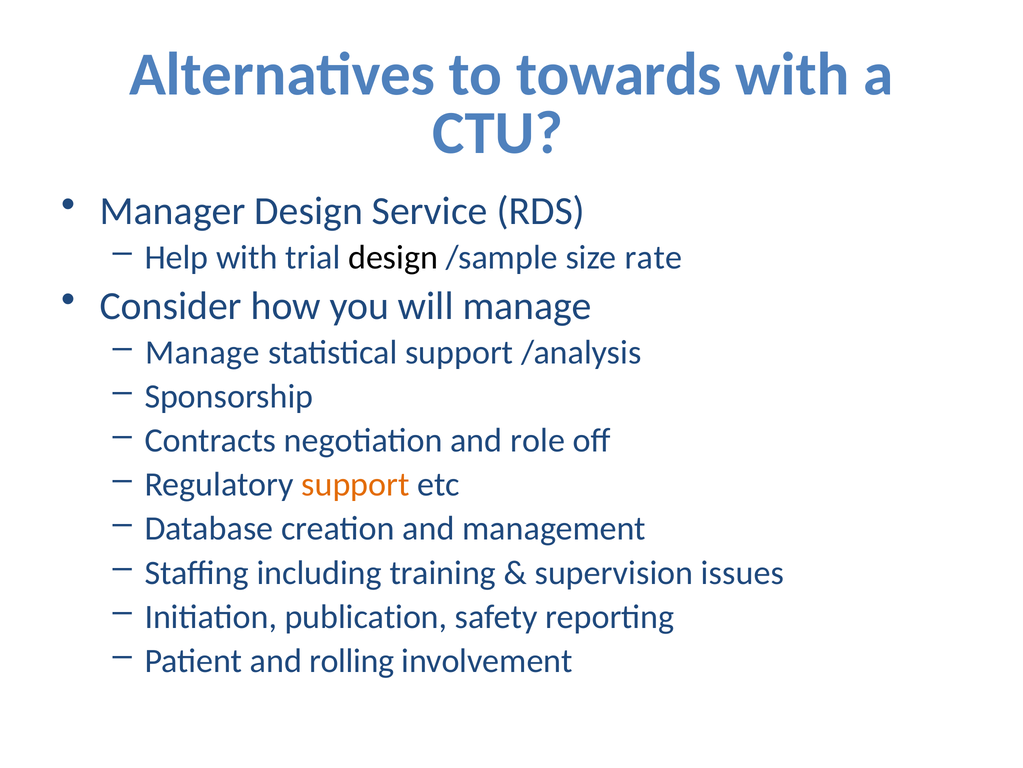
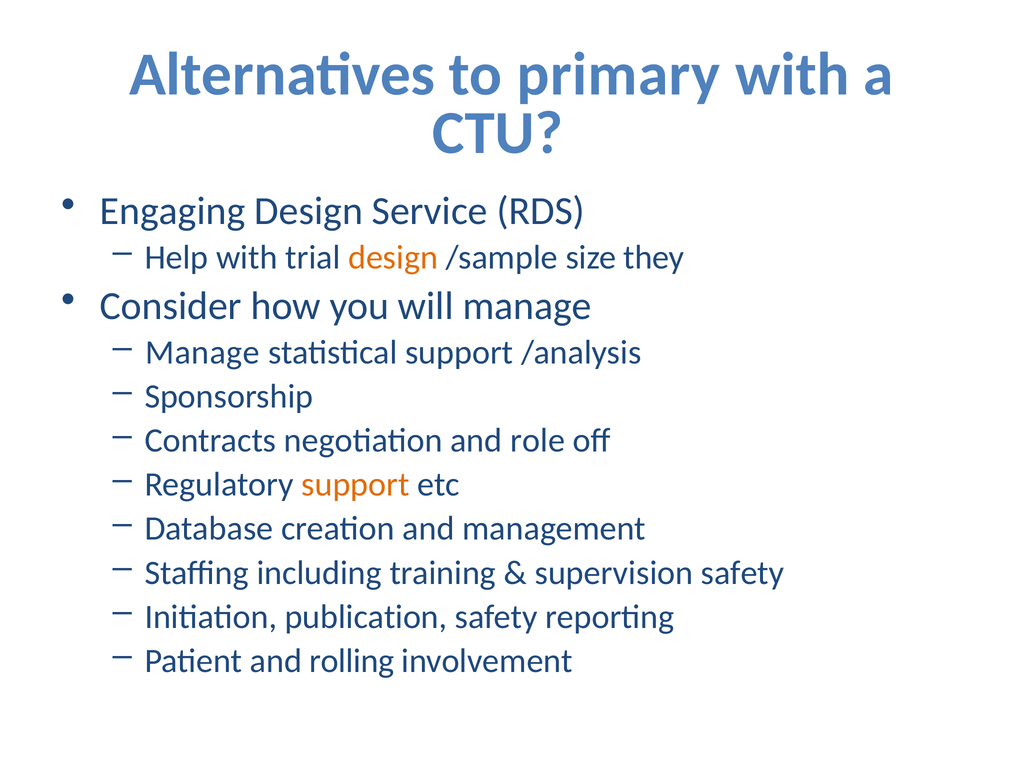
towards: towards -> primary
Manager: Manager -> Engaging
design at (393, 257) colour: black -> orange
rate: rate -> they
supervision issues: issues -> safety
